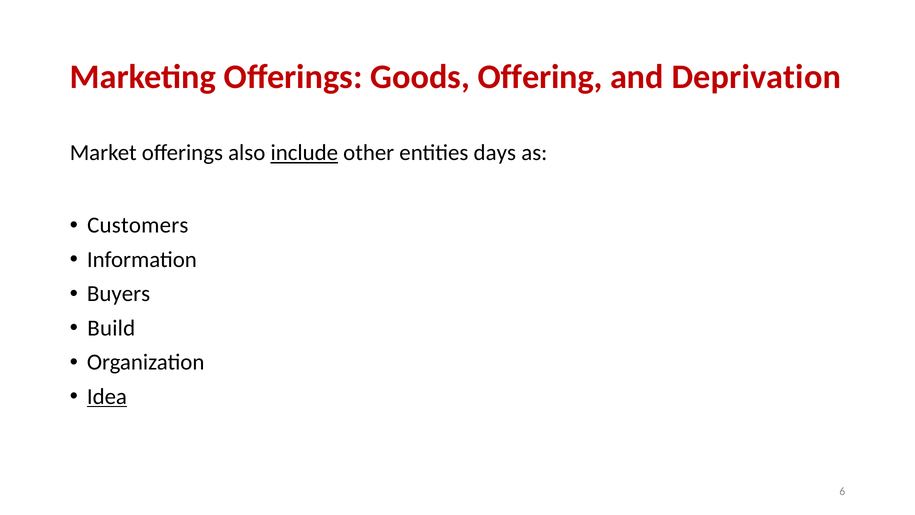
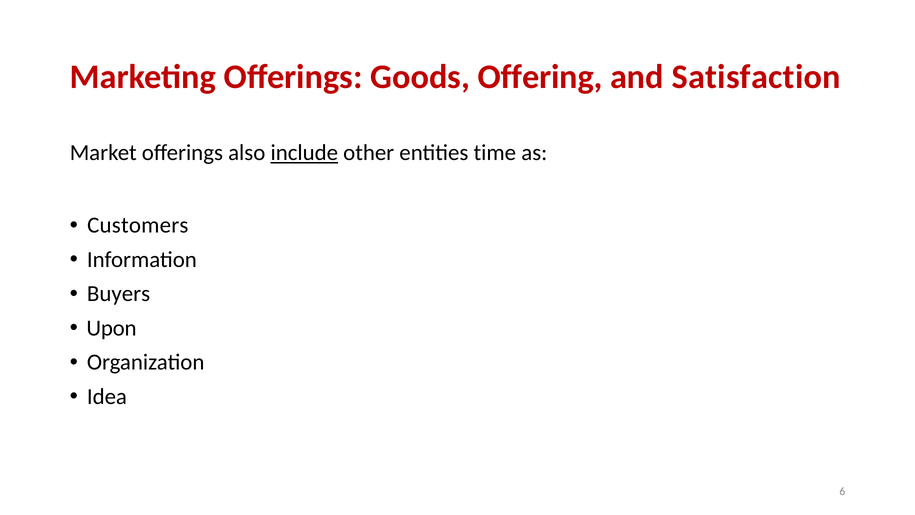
Deprivation: Deprivation -> Satisfaction
days: days -> time
Build: Build -> Upon
Idea underline: present -> none
